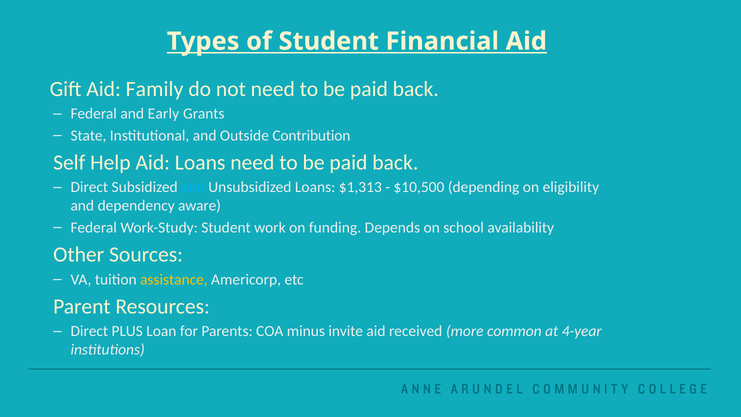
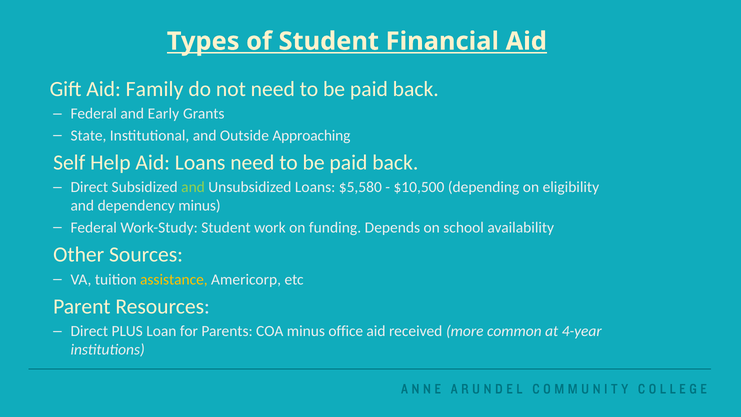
Contribution: Contribution -> Approaching
and at (193, 187) colour: light blue -> light green
$1,313: $1,313 -> $5,580
dependency aware: aware -> minus
invite: invite -> office
